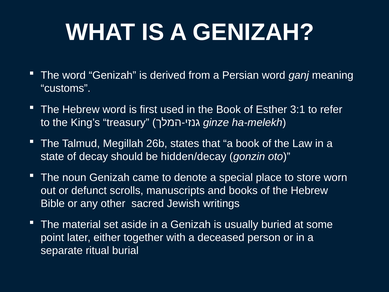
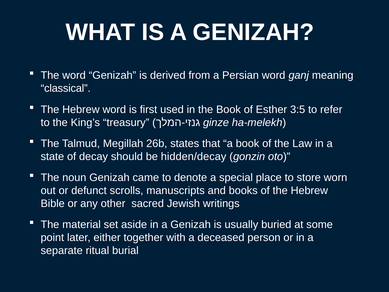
customs: customs -> classical
3:1: 3:1 -> 3:5
